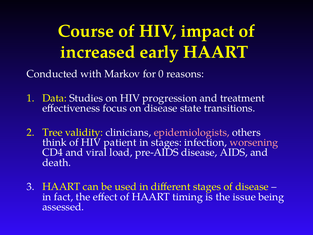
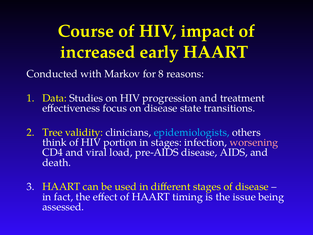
0: 0 -> 8
epidemiologists colour: pink -> light blue
patient: patient -> portion
